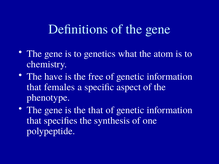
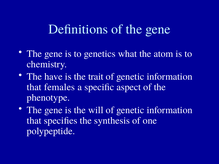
free: free -> trait
the that: that -> will
